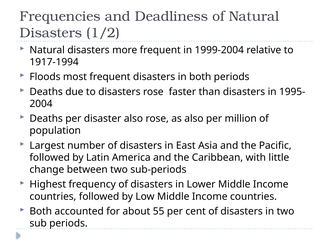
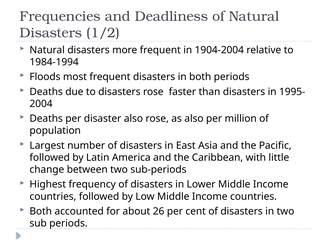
1999-2004: 1999-2004 -> 1904-2004
1917-1994: 1917-1994 -> 1984-1994
55: 55 -> 26
